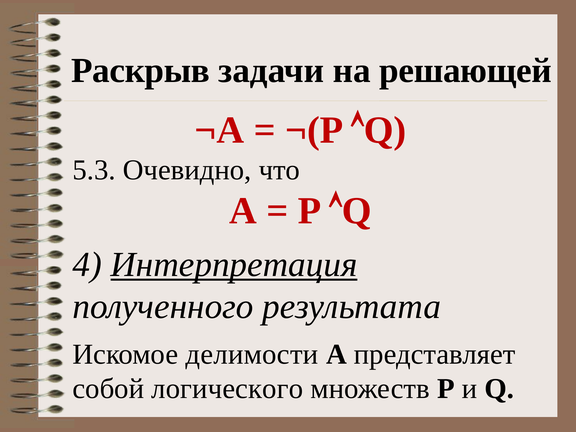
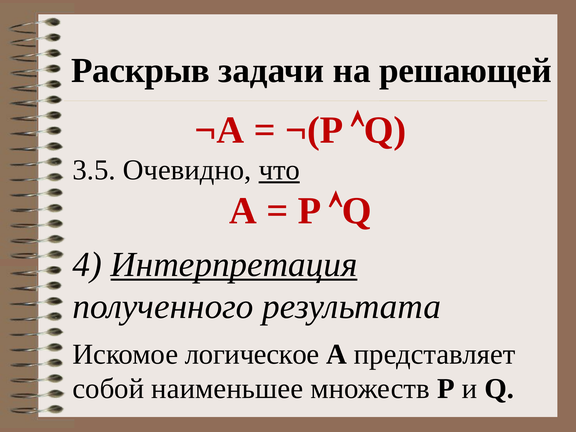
5.3: 5.3 -> 3.5
что underline: none -> present
делимости: делимости -> логическое
логического: логического -> наименьшее
